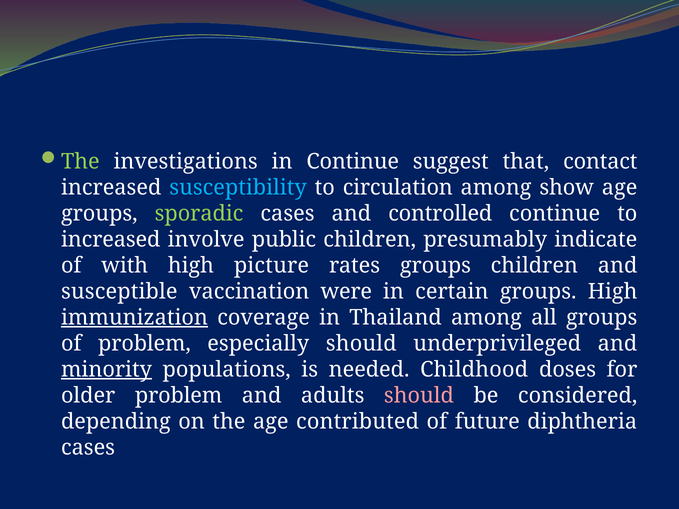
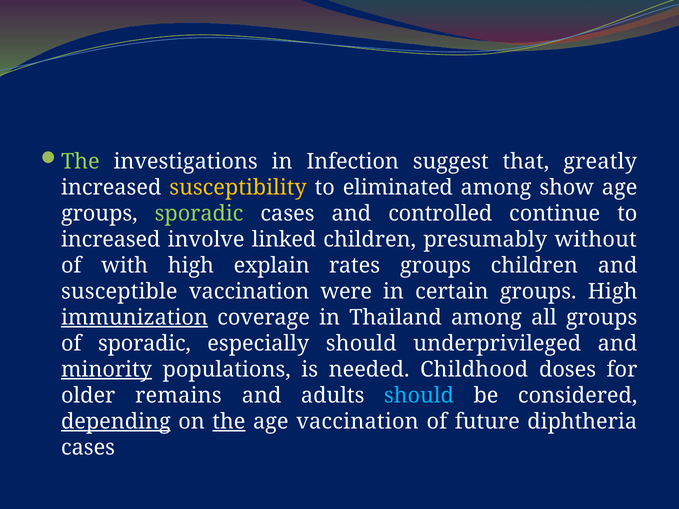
in Continue: Continue -> Infection
contact: contact -> greatly
susceptibility colour: light blue -> yellow
circulation: circulation -> eliminated
public: public -> linked
indicate: indicate -> without
picture: picture -> explain
of problem: problem -> sporadic
older problem: problem -> remains
should at (419, 396) colour: pink -> light blue
depending underline: none -> present
the at (229, 422) underline: none -> present
age contributed: contributed -> vaccination
